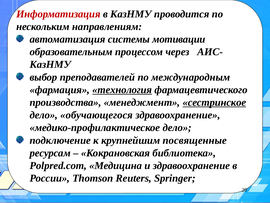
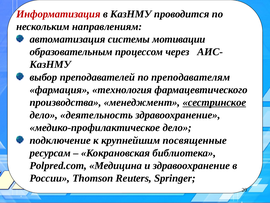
международным: международным -> преподавателям
технология underline: present -> none
обучающегося: обучающегося -> деятельность
